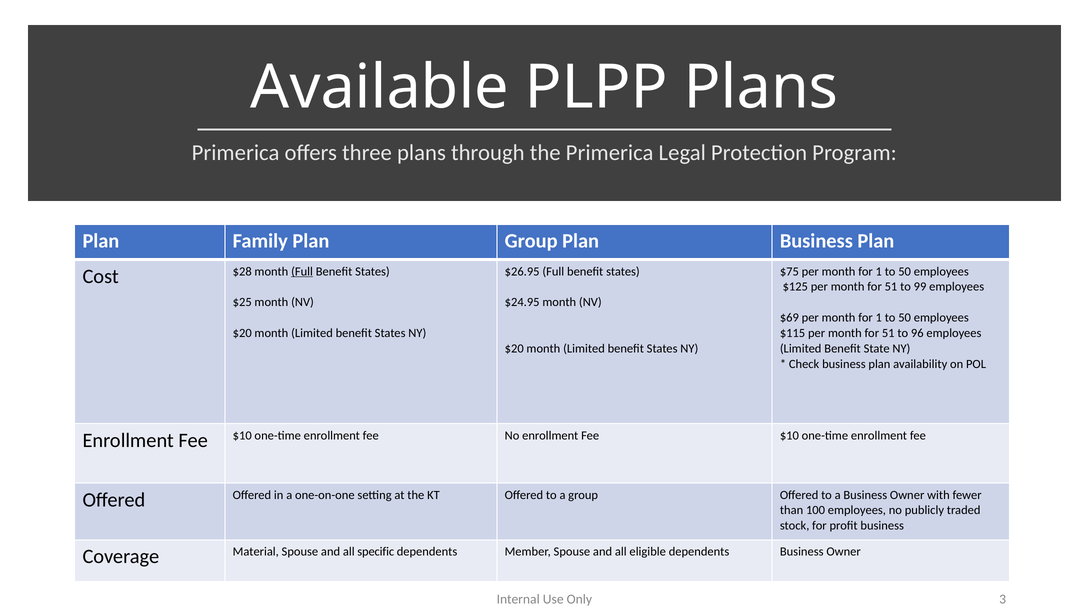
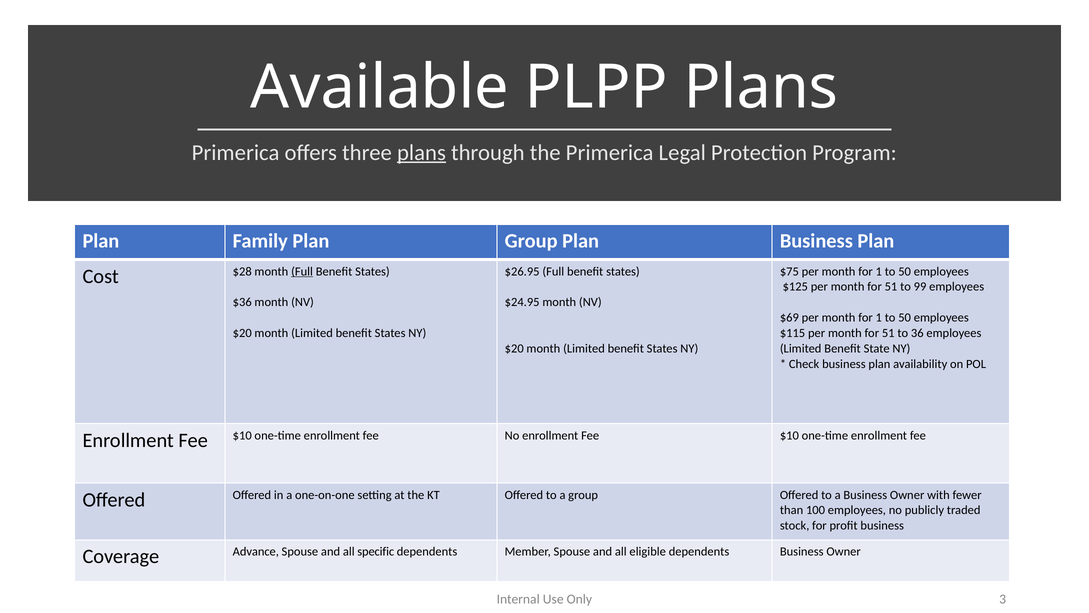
plans at (421, 153) underline: none -> present
$25: $25 -> $36
96: 96 -> 36
Material: Material -> Advance
